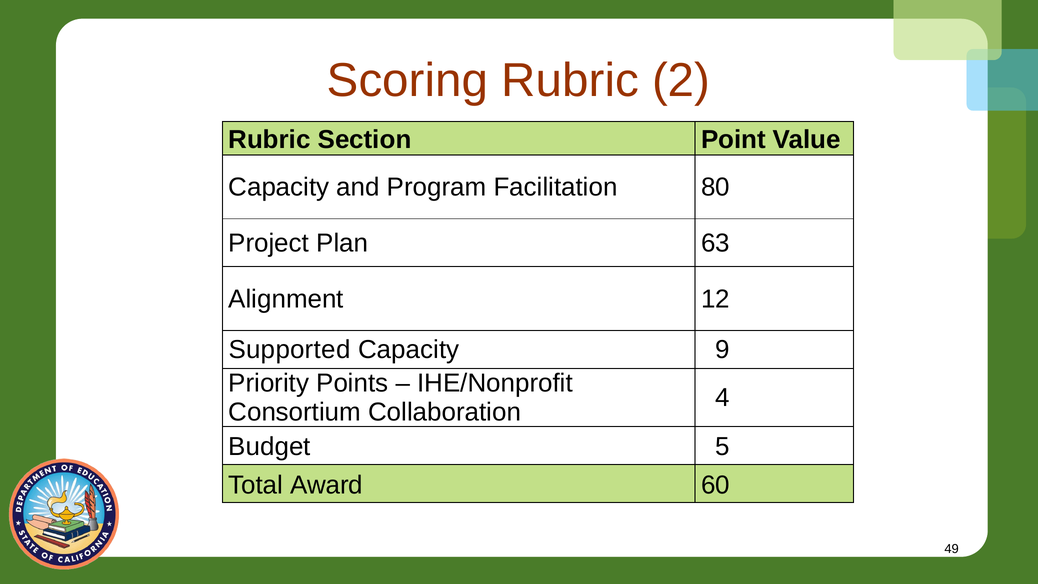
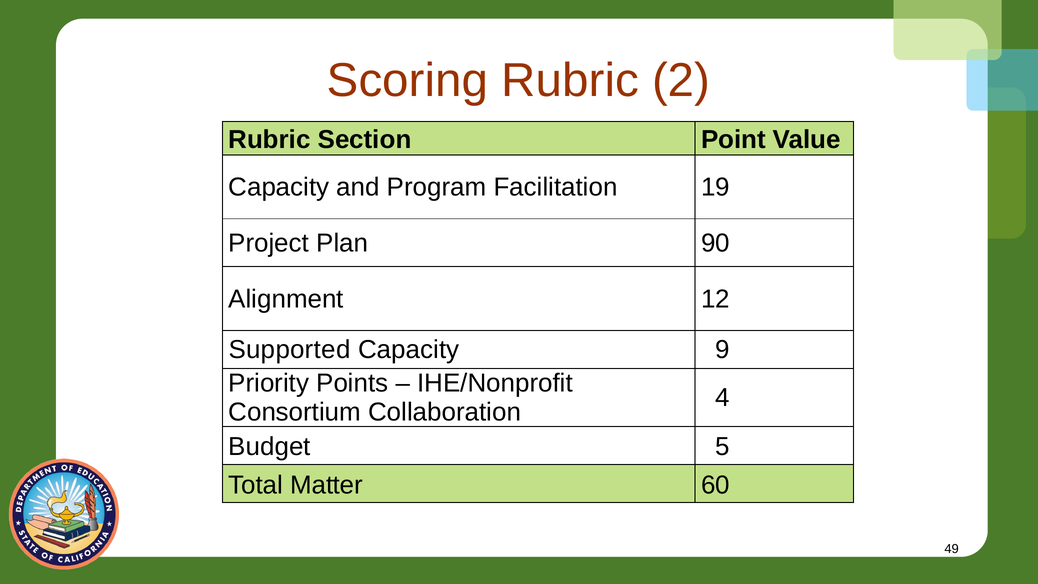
80: 80 -> 19
63: 63 -> 90
Award: Award -> Matter
